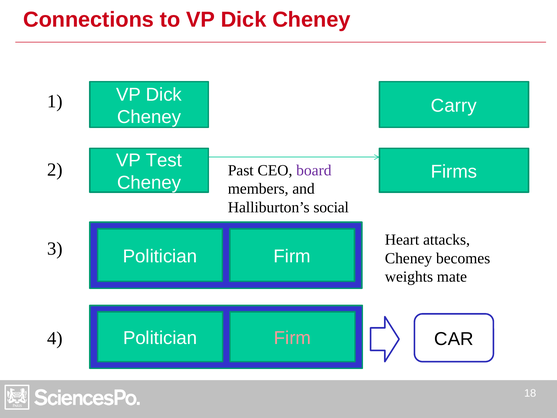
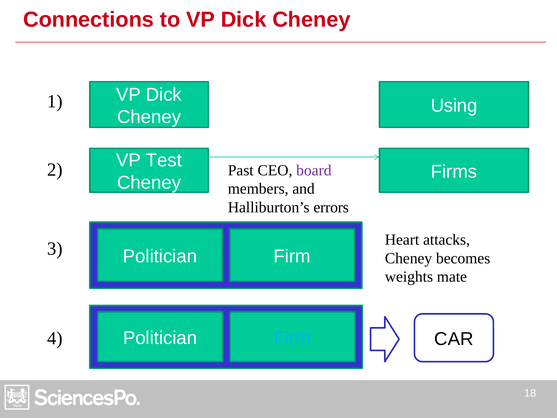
Carry: Carry -> Using
social: social -> errors
Firm at (293, 338) colour: pink -> light blue
